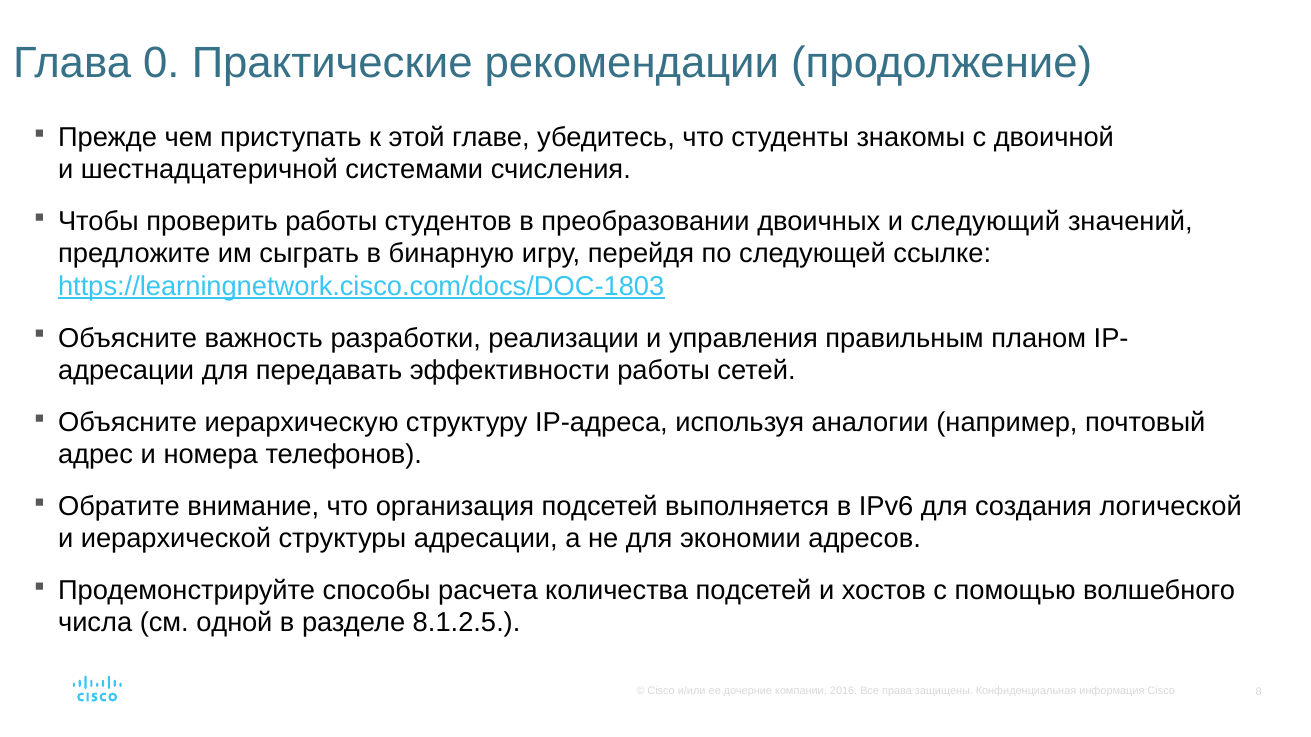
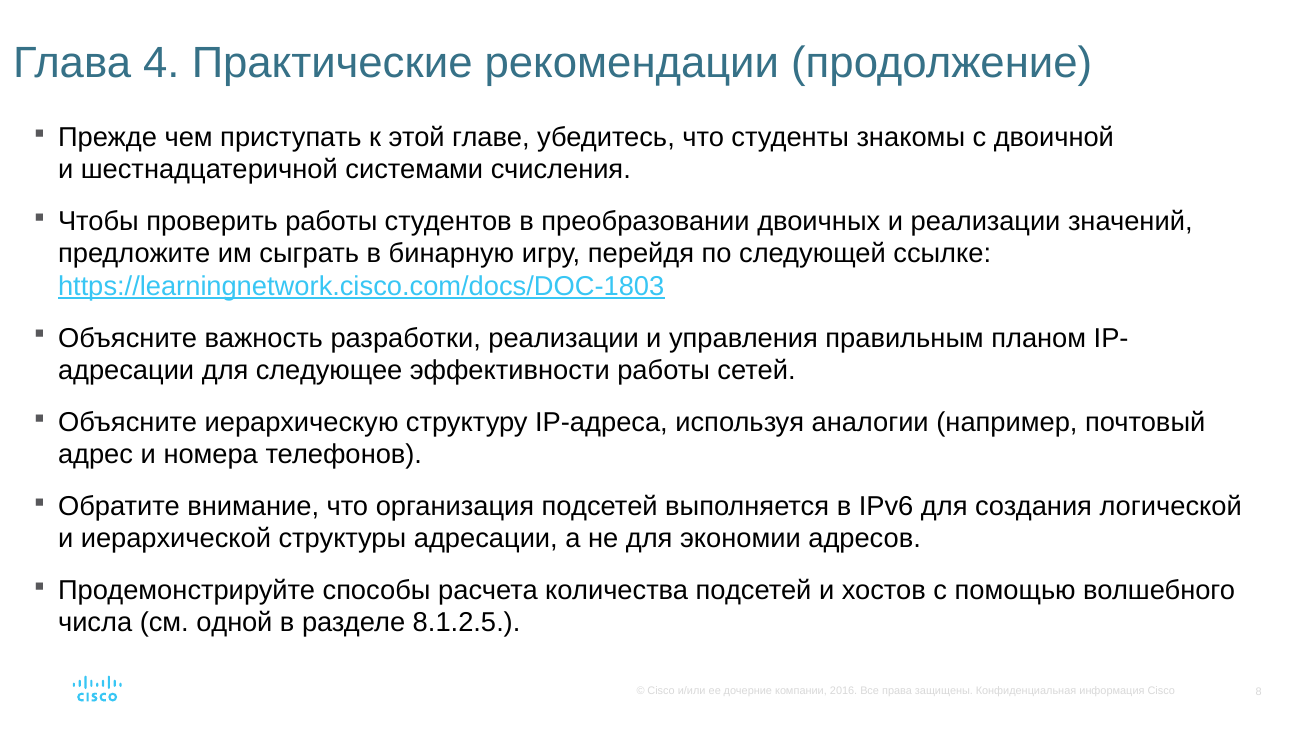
0: 0 -> 4
и следующий: следующий -> реализации
передавать: передавать -> следующее
